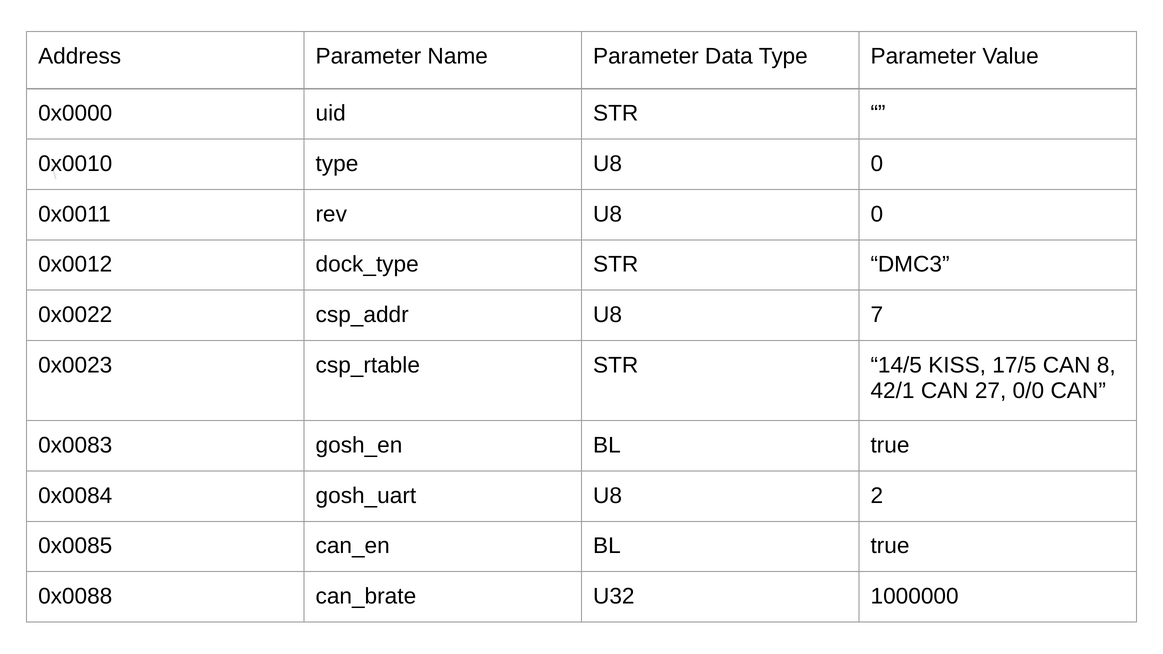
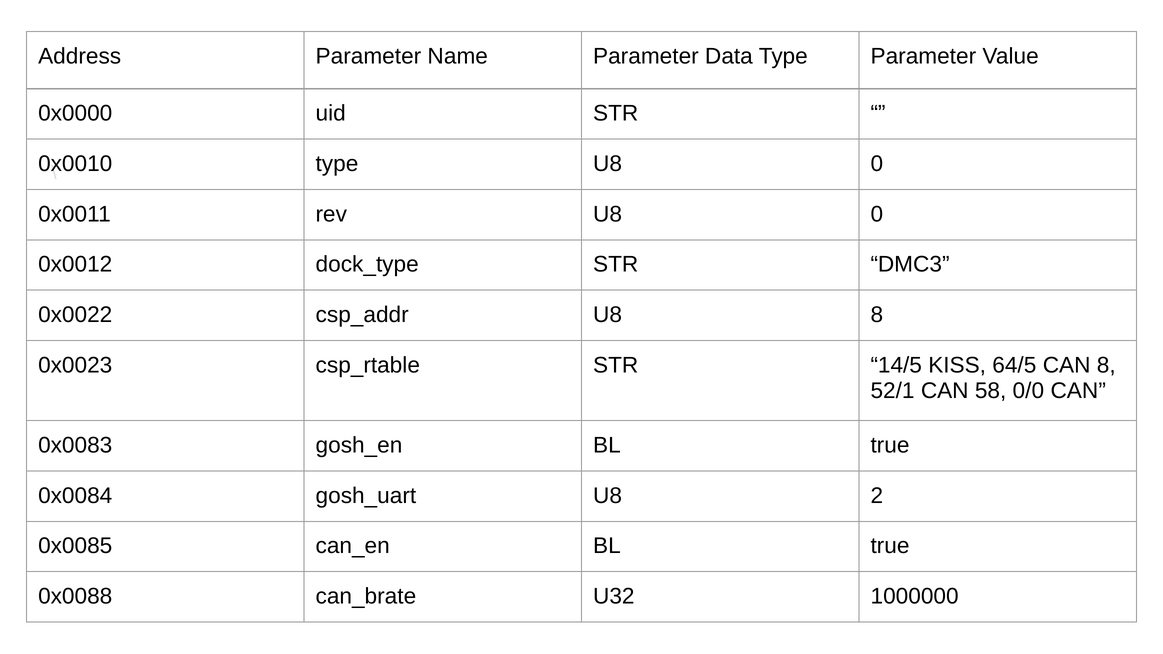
U8 7: 7 -> 8
17/5: 17/5 -> 64/5
42/1: 42/1 -> 52/1
27: 27 -> 58
